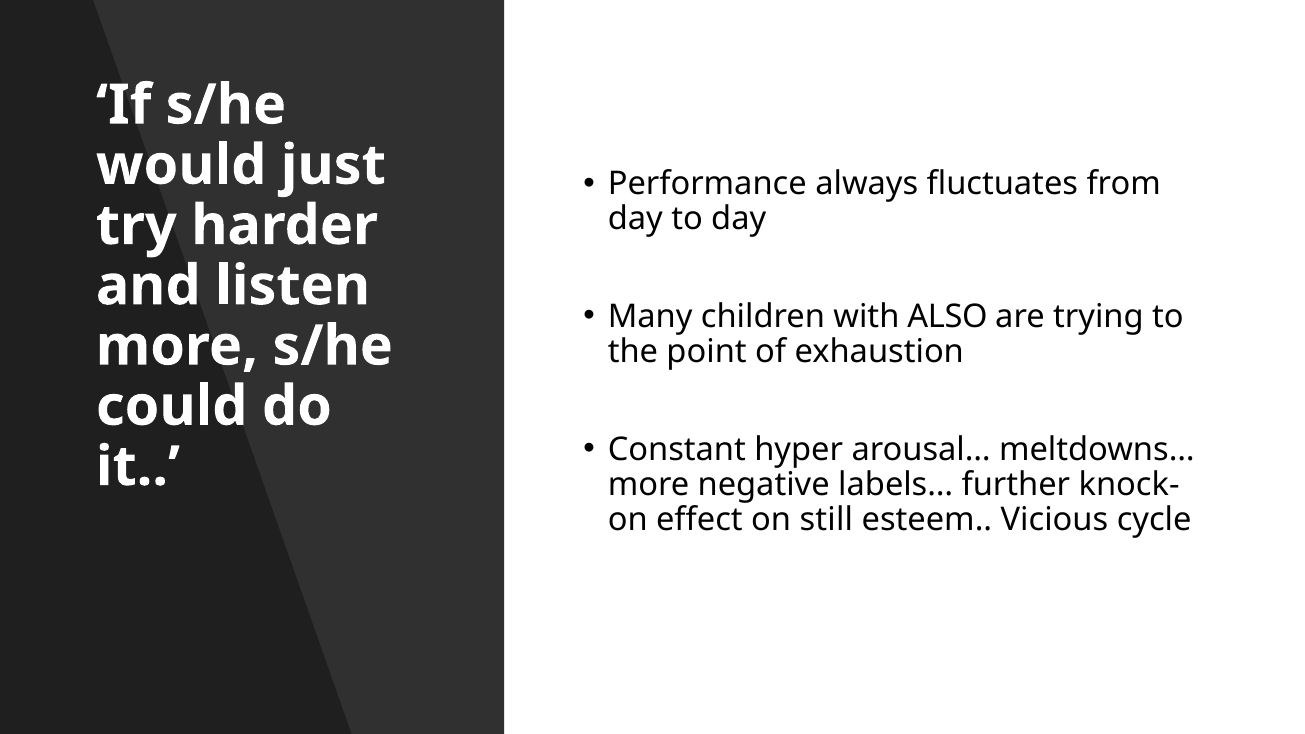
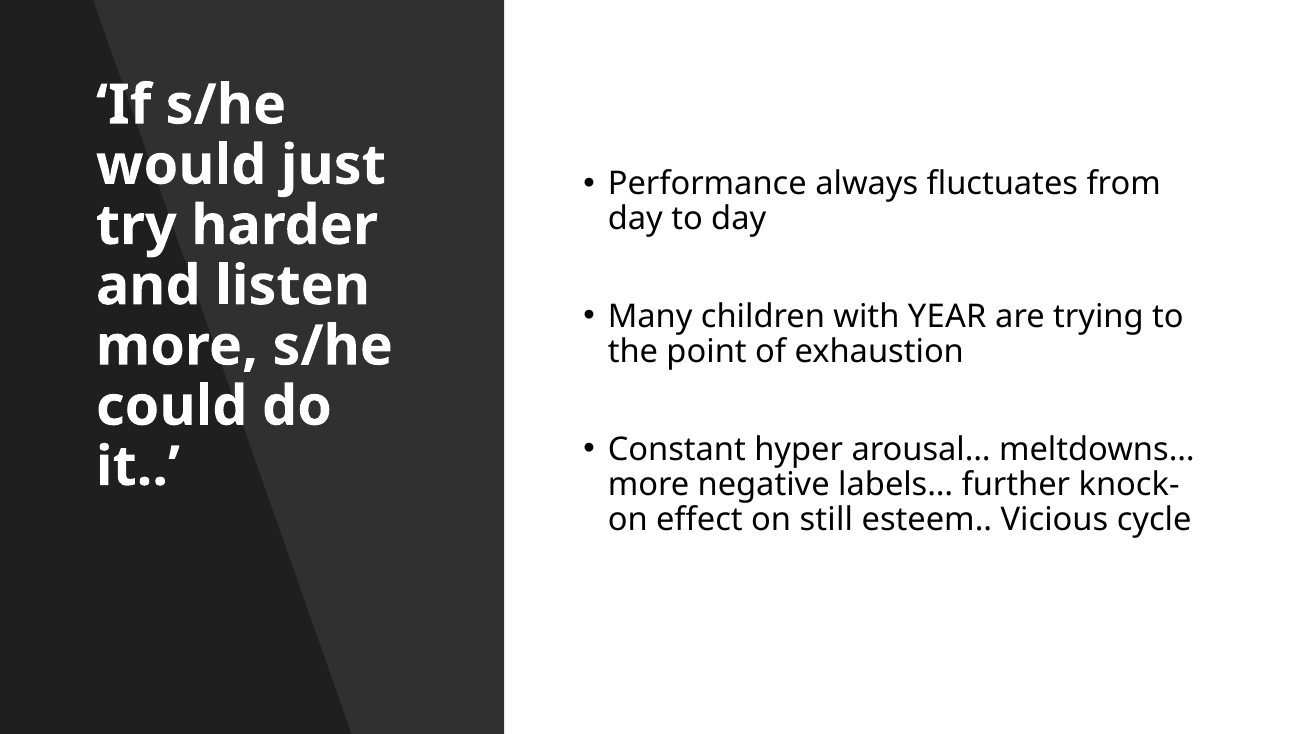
ALSO: ALSO -> YEAR
